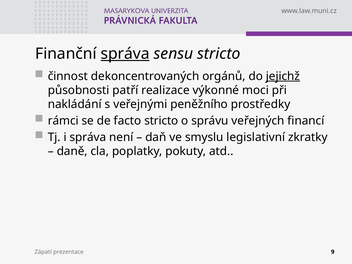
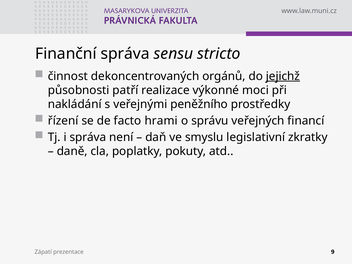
správa at (125, 54) underline: present -> none
rámci: rámci -> řízení
facto stricto: stricto -> hrami
